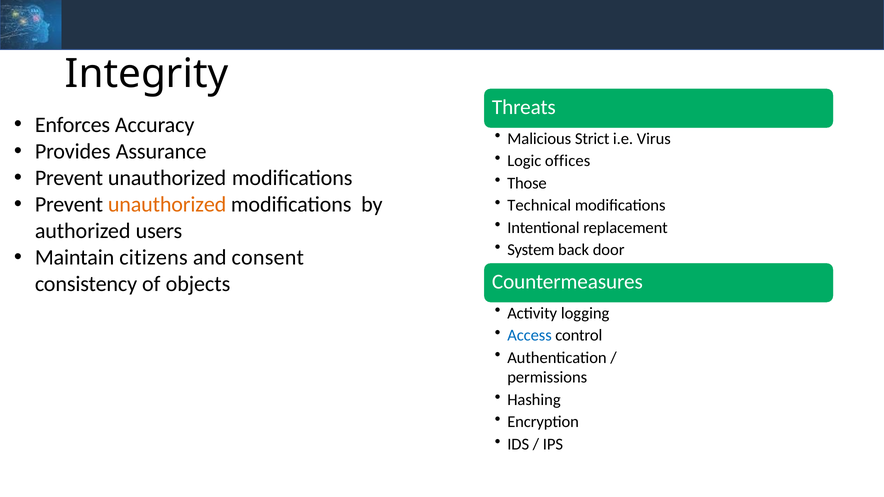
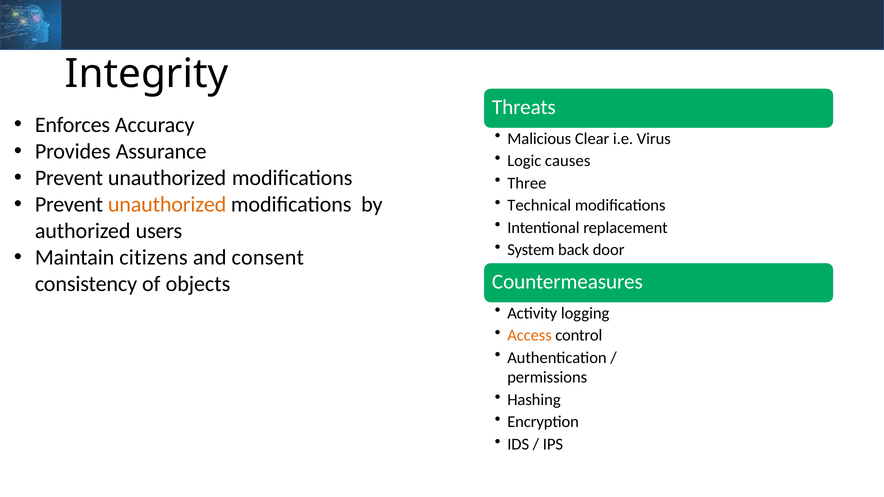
Strict: Strict -> Clear
offices: offices -> causes
Those: Those -> Three
Access colour: blue -> orange
